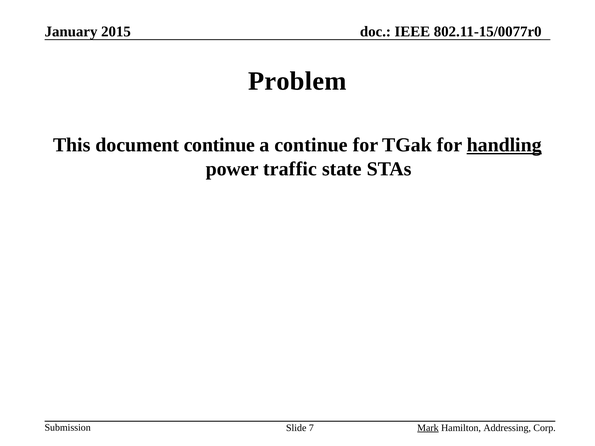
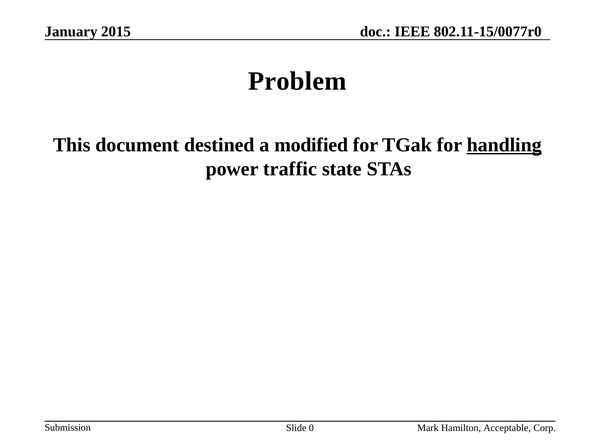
document continue: continue -> destined
a continue: continue -> modified
7: 7 -> 0
Mark underline: present -> none
Addressing: Addressing -> Acceptable
